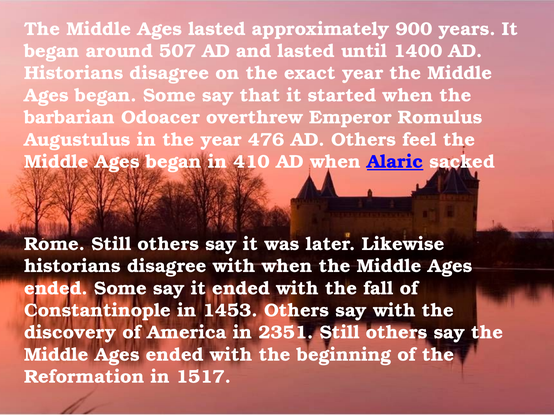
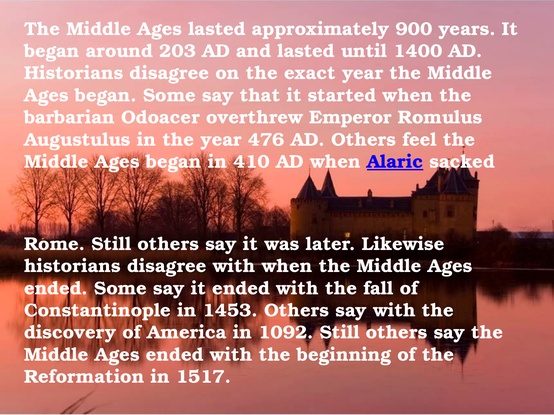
507: 507 -> 203
2351: 2351 -> 1092
